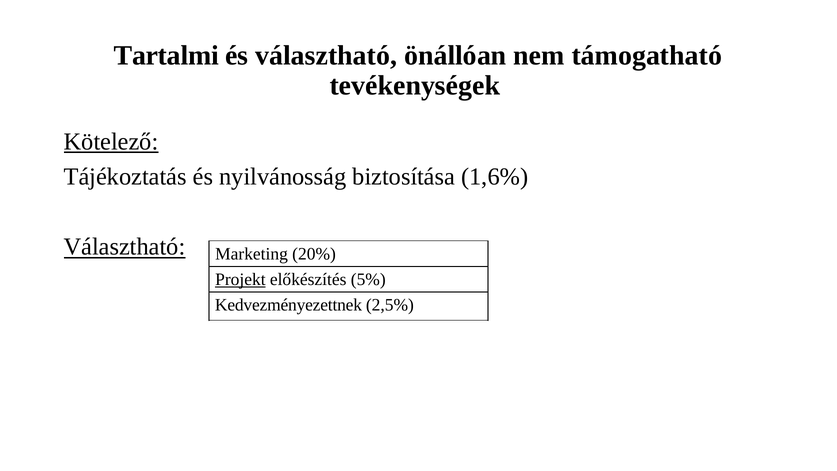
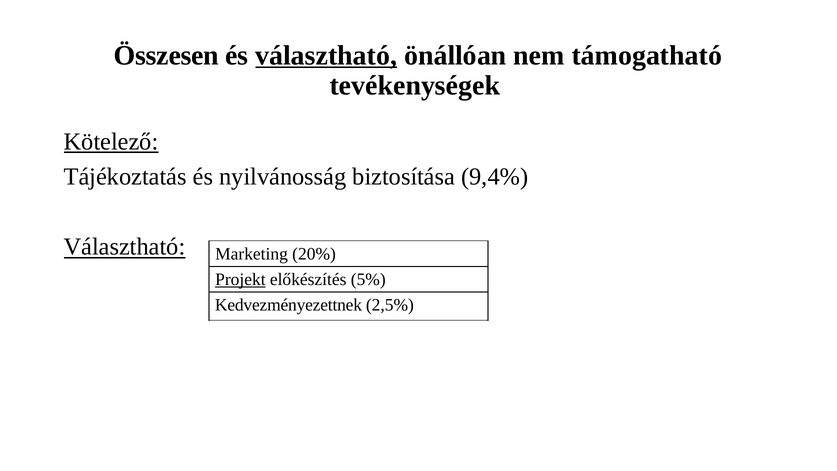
Tartalmi: Tartalmi -> Összesen
választható at (326, 55) underline: none -> present
1,6%: 1,6% -> 9,4%
